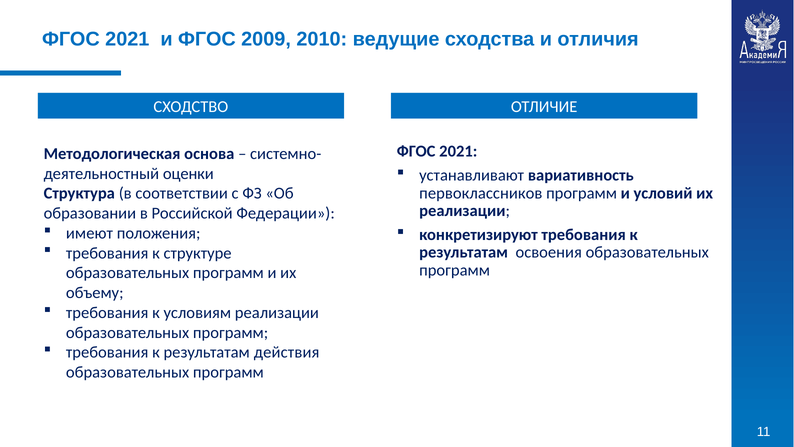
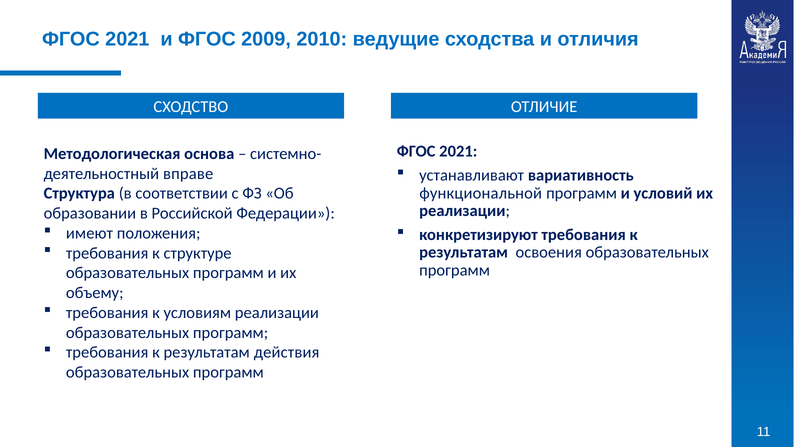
оценки: оценки -> вправе
первоклассников: первоклассников -> функциональной
